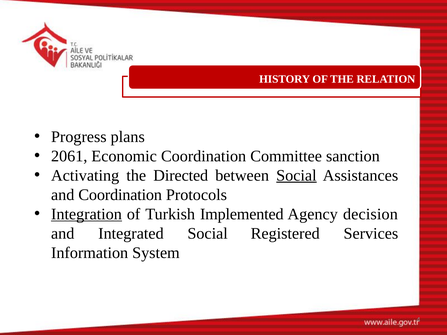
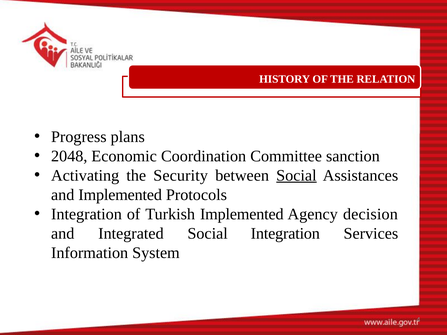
2061: 2061 -> 2048
Directed: Directed -> Security
and Coordination: Coordination -> Implemented
Integration at (86, 214) underline: present -> none
Social Registered: Registered -> Integration
